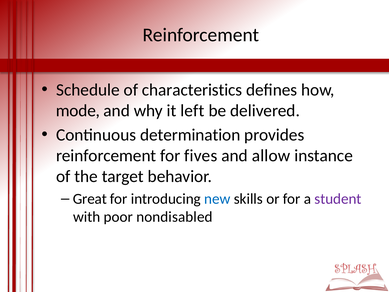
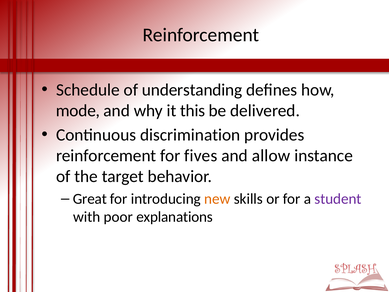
characteristics: characteristics -> understanding
left: left -> this
determination: determination -> discrimination
new colour: blue -> orange
nondisabled: nondisabled -> explanations
